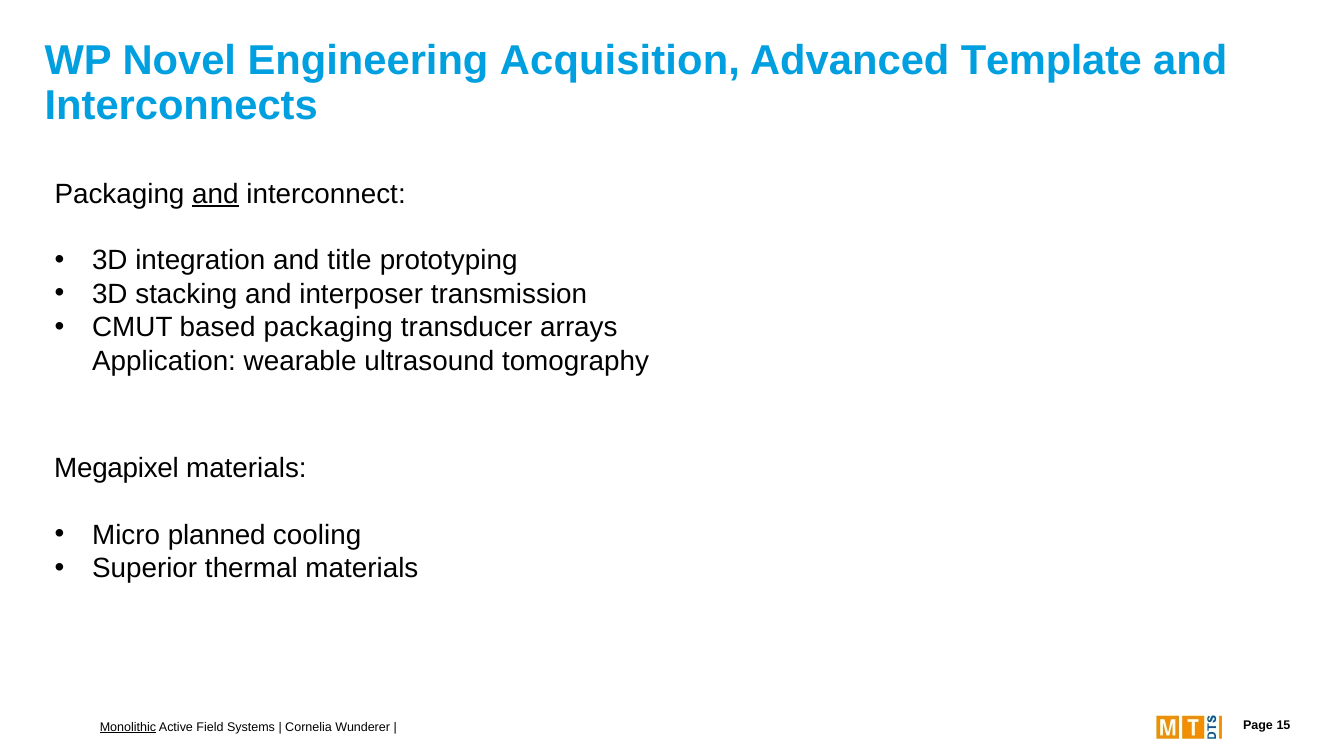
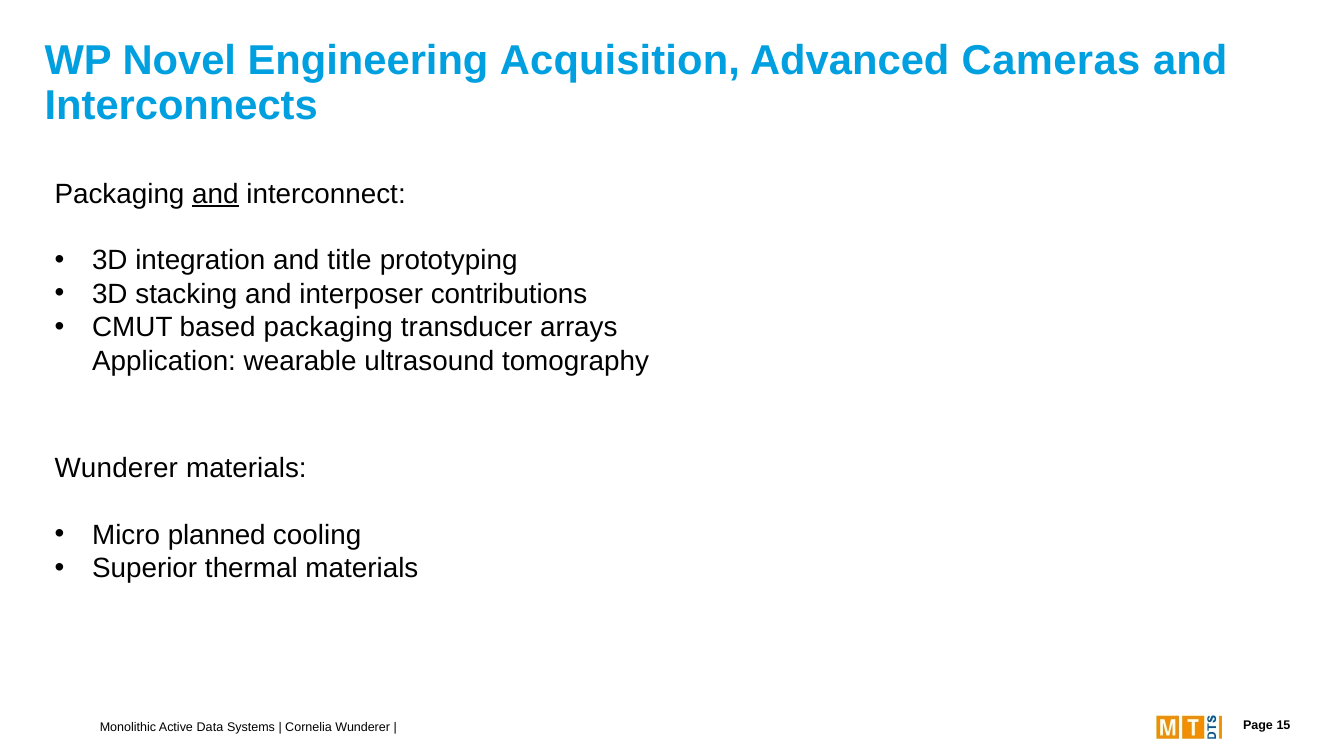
Template: Template -> Cameras
transmission: transmission -> contributions
Megapixel at (116, 468): Megapixel -> Wunderer
Monolithic underline: present -> none
Field: Field -> Data
